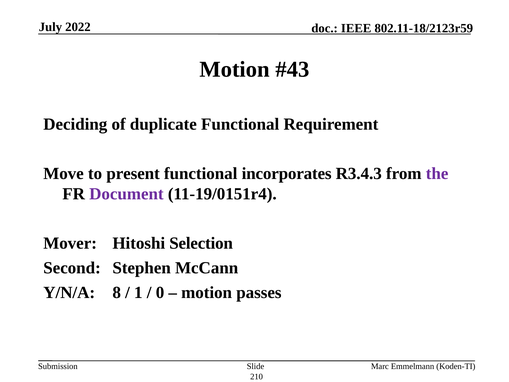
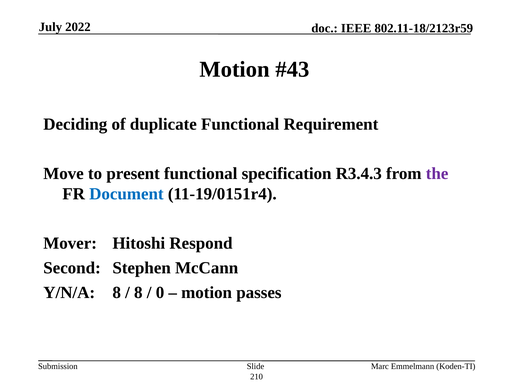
incorporates: incorporates -> specification
Document colour: purple -> blue
Selection: Selection -> Respond
1 at (138, 292): 1 -> 8
